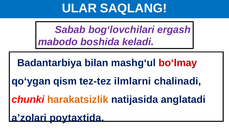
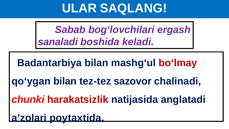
mabodo: mabodo -> sanaladi
qo‘ygan qism: qism -> bilan
ilmlarni: ilmlarni -> sazovor
harakatsizlik colour: orange -> red
